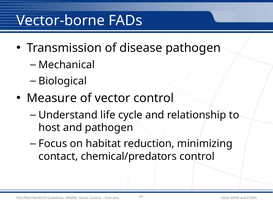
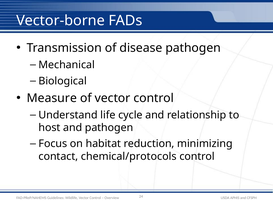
chemical/predators: chemical/predators -> chemical/protocols
